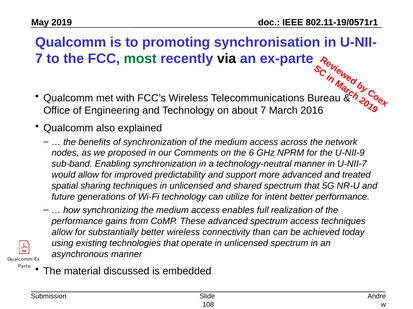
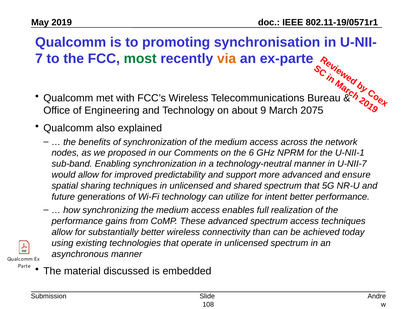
via colour: black -> orange
about 7: 7 -> 9
2016: 2016 -> 2075
U-NII-9: U-NII-9 -> U-NII-1
treated: treated -> ensure
